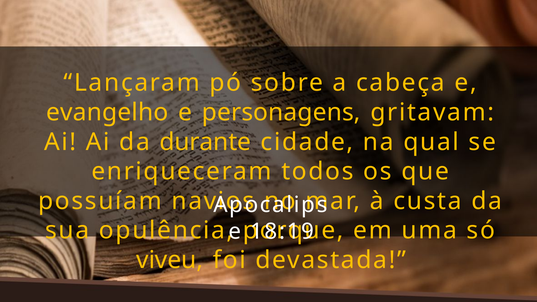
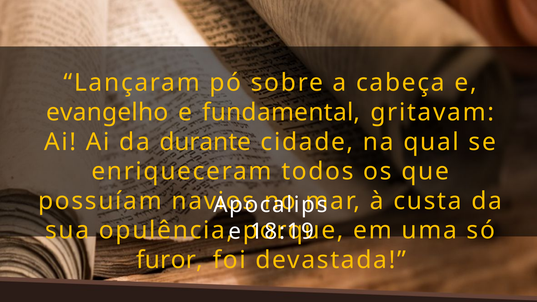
personagens: personagens -> fundamental
viveu: viveu -> furor
